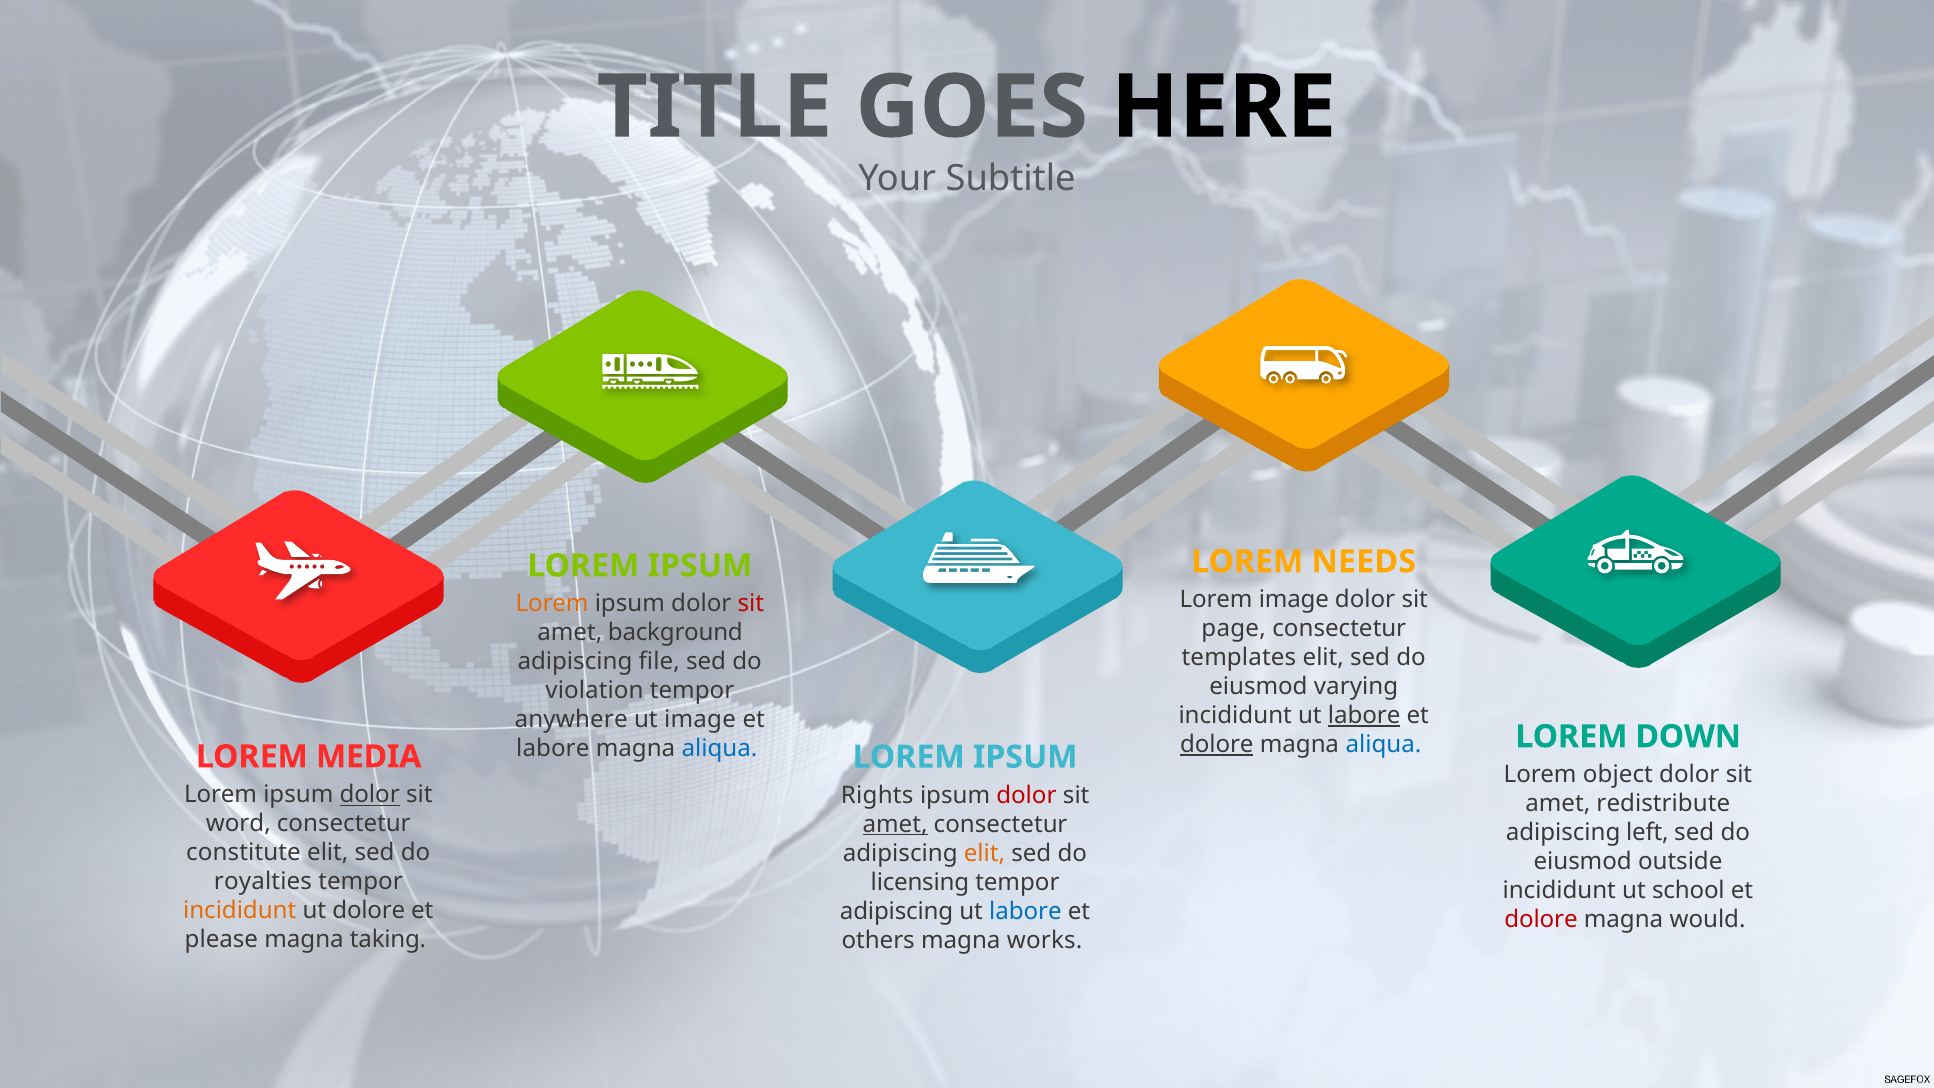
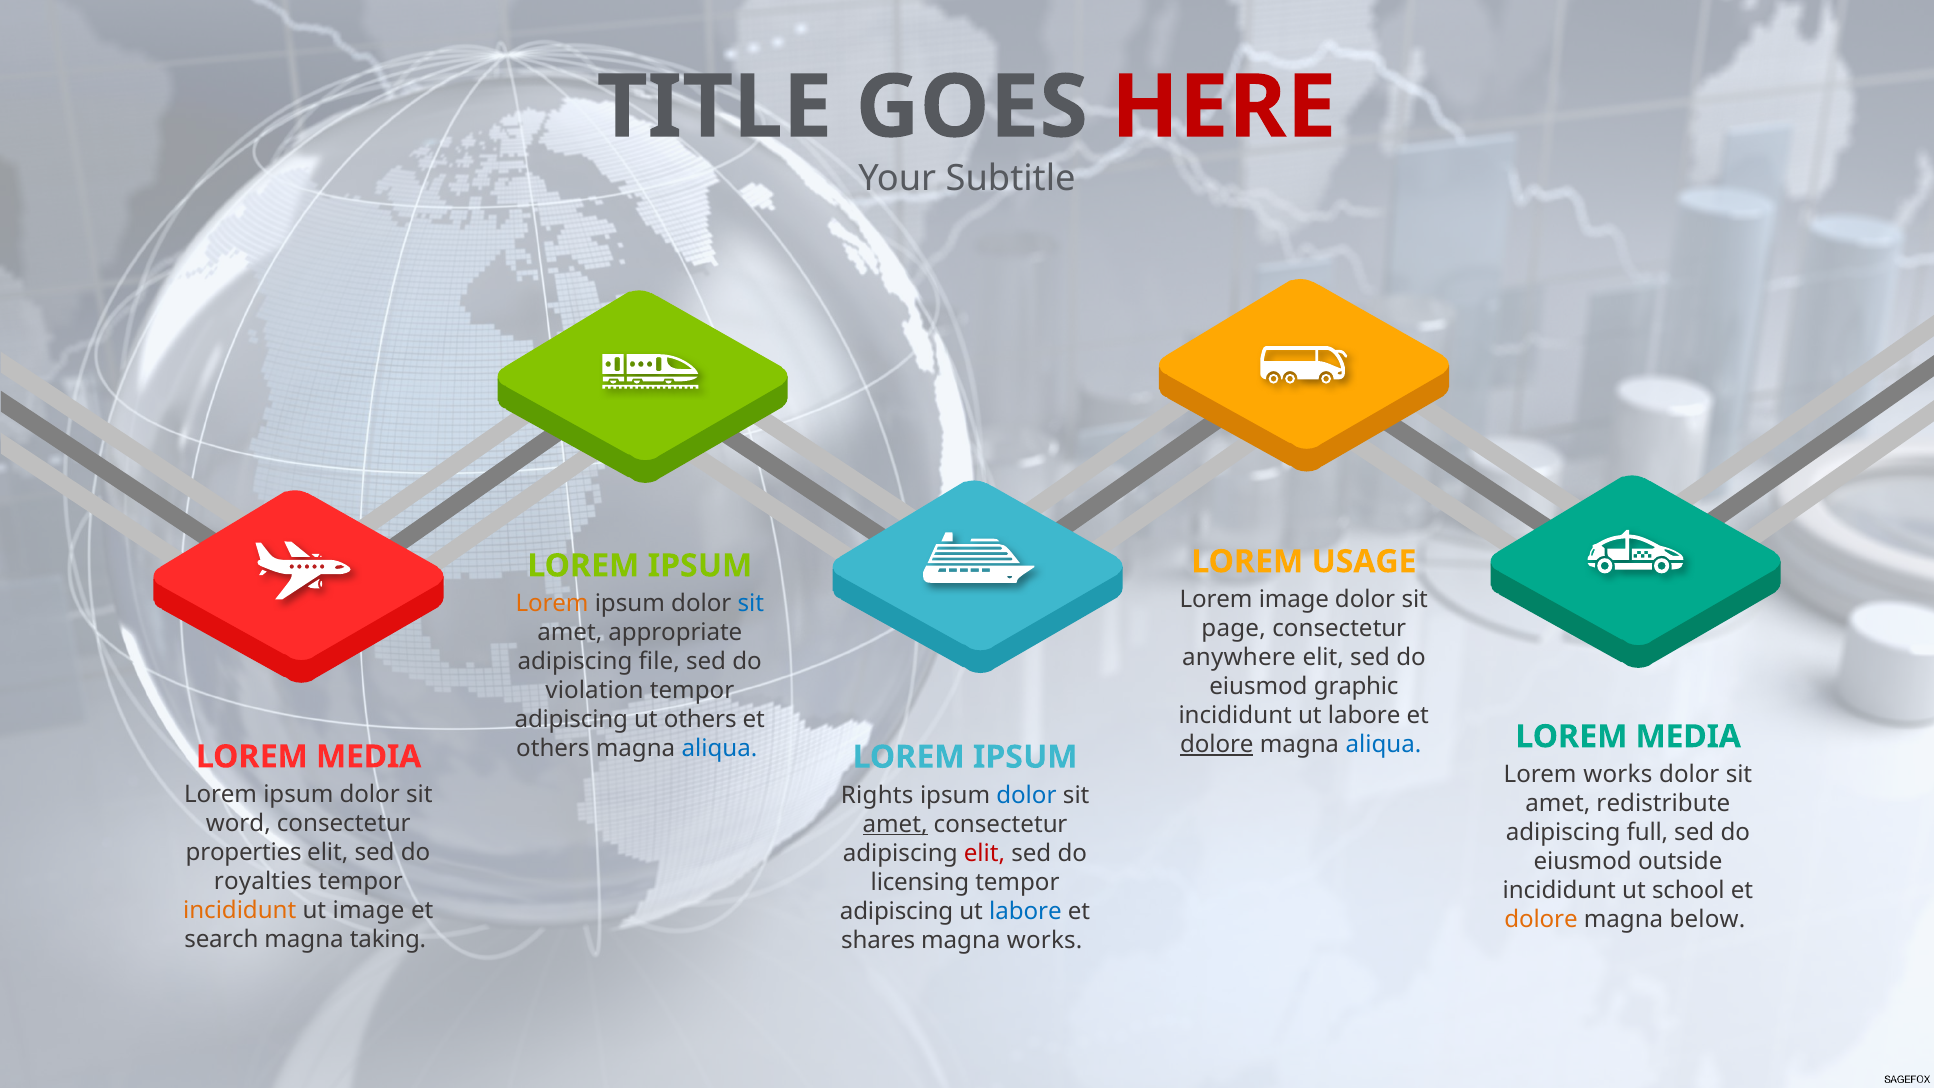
HERE colour: black -> red
NEEDS: NEEDS -> USAGE
sit at (751, 604) colour: red -> blue
background: background -> appropriate
templates: templates -> anywhere
varying: varying -> graphic
labore at (1364, 716) underline: present -> none
anywhere at (571, 720): anywhere -> adipiscing
ut image: image -> others
DOWN at (1688, 737): DOWN -> MEDIA
labore at (553, 749): labore -> others
Lorem object: object -> works
dolor at (370, 795) underline: present -> none
dolor at (1026, 795) colour: red -> blue
left: left -> full
constitute: constitute -> properties
elit at (984, 853) colour: orange -> red
ut dolore: dolore -> image
dolore at (1541, 920) colour: red -> orange
would: would -> below
please: please -> search
others: others -> shares
